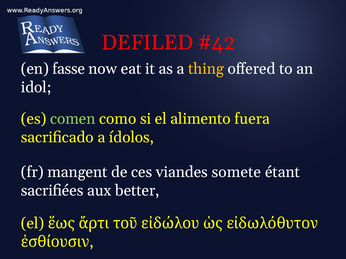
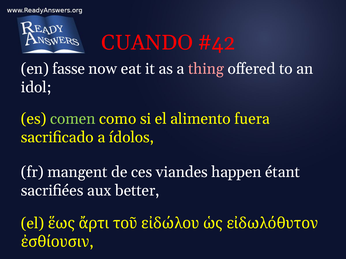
DEFILED: DEFILED -> CUANDO
thing colour: yellow -> pink
somete: somete -> happen
